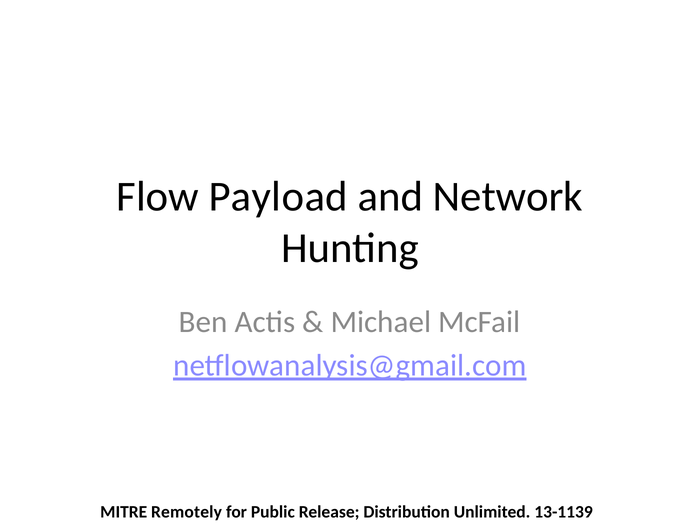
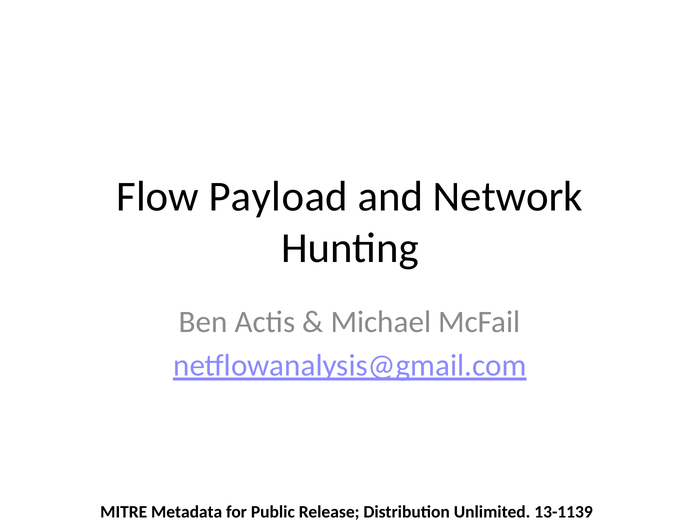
Remotely: Remotely -> Metadata
